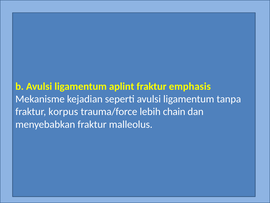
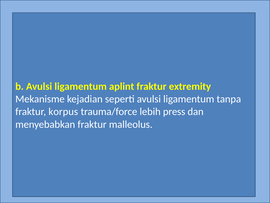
emphasis: emphasis -> extremity
chain: chain -> press
